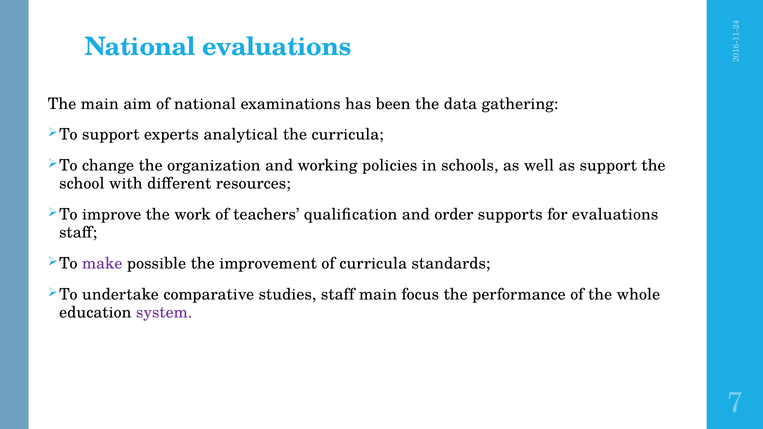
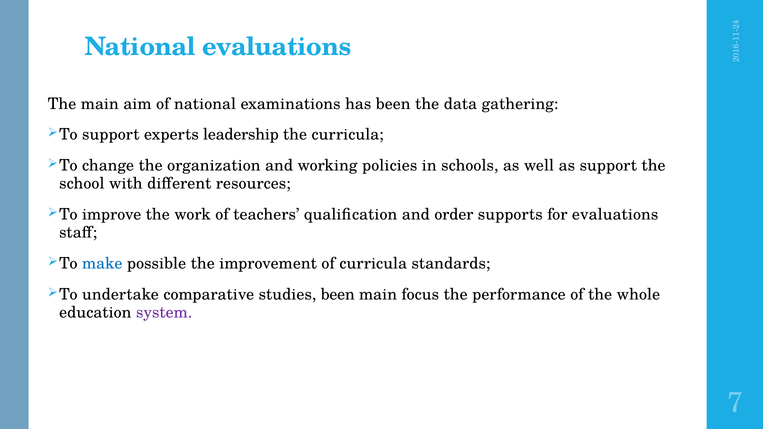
analytical: analytical -> leadership
make colour: purple -> blue
studies staff: staff -> been
